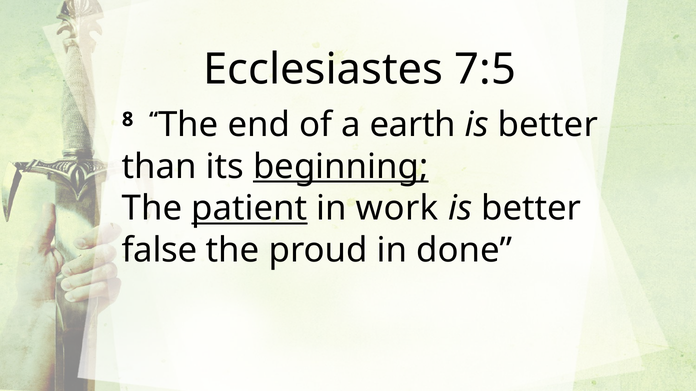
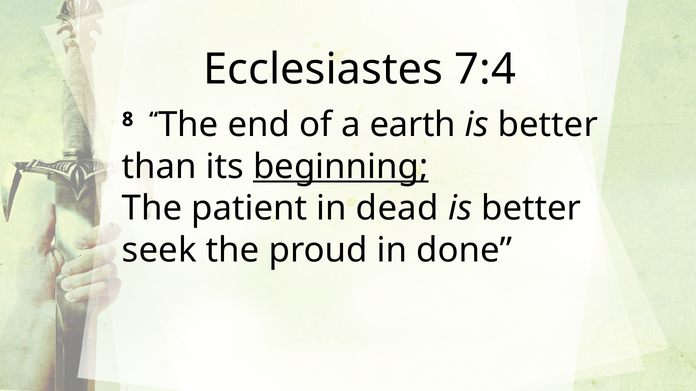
7:5: 7:5 -> 7:4
patient underline: present -> none
work: work -> dead
false: false -> seek
